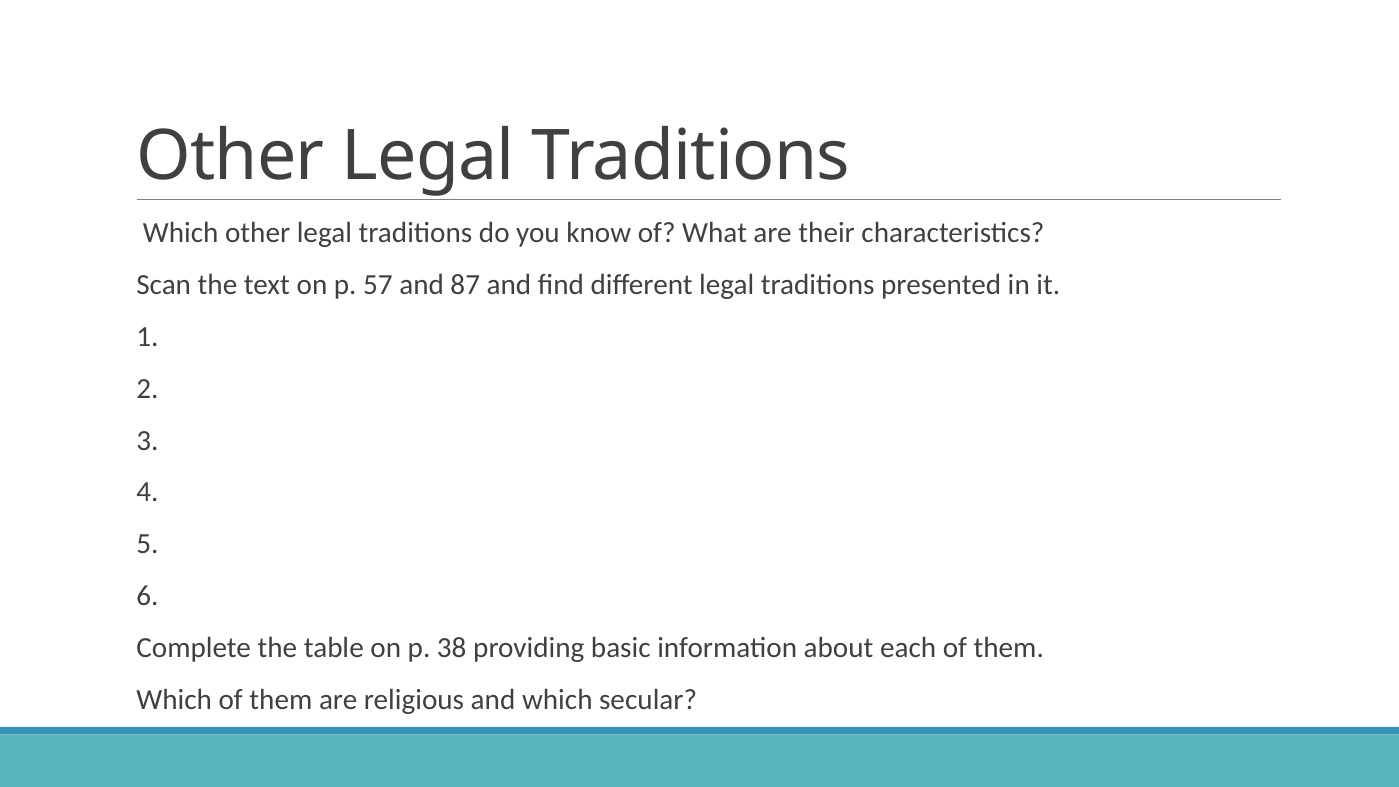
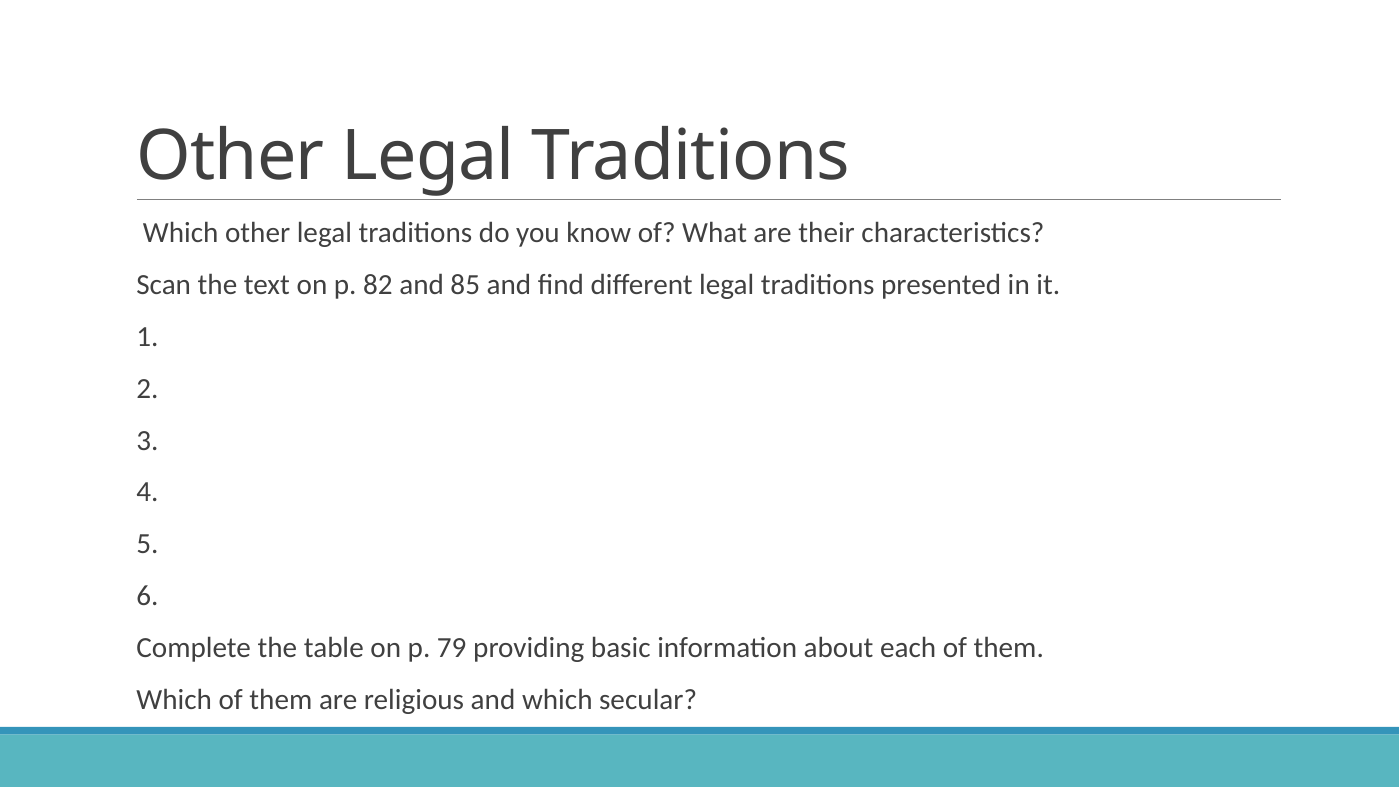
57: 57 -> 82
87: 87 -> 85
38: 38 -> 79
